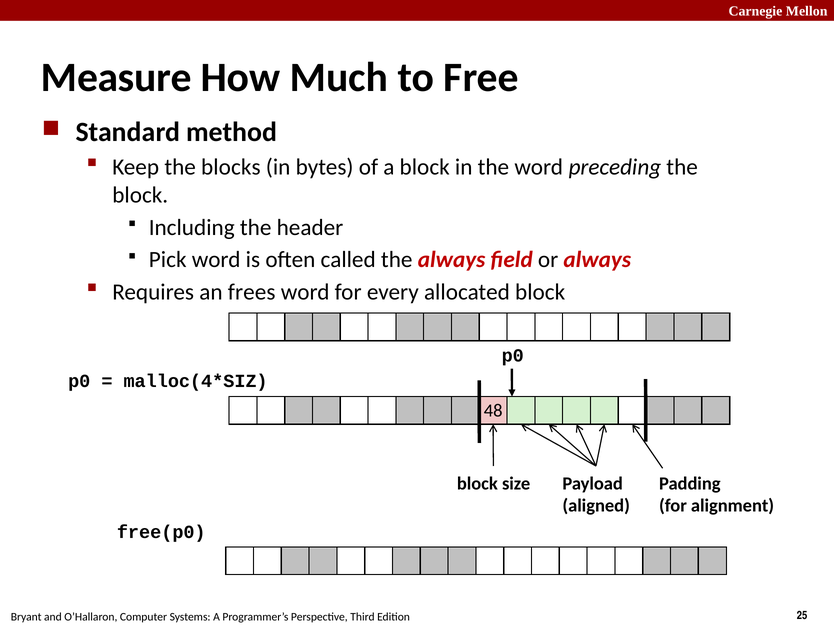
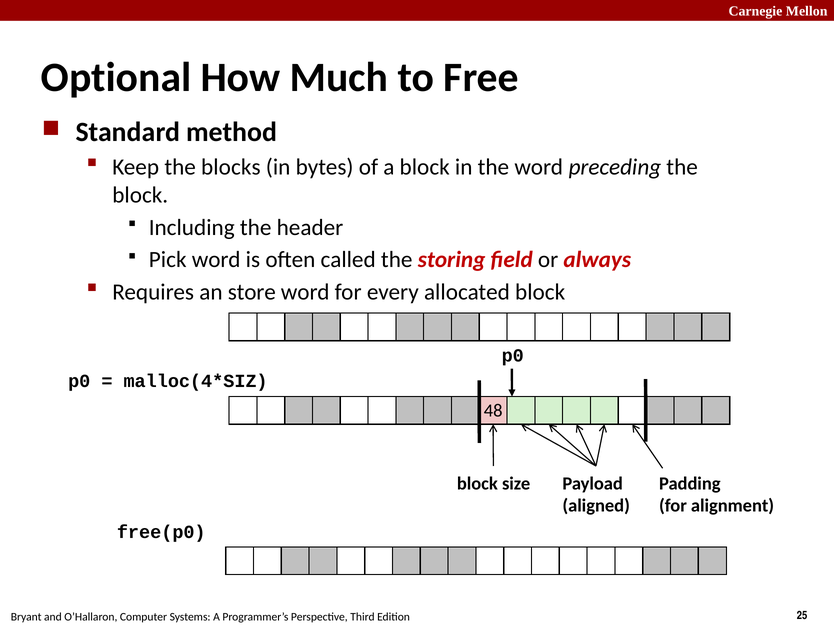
Measure: Measure -> Optional
the always: always -> storing
frees: frees -> store
